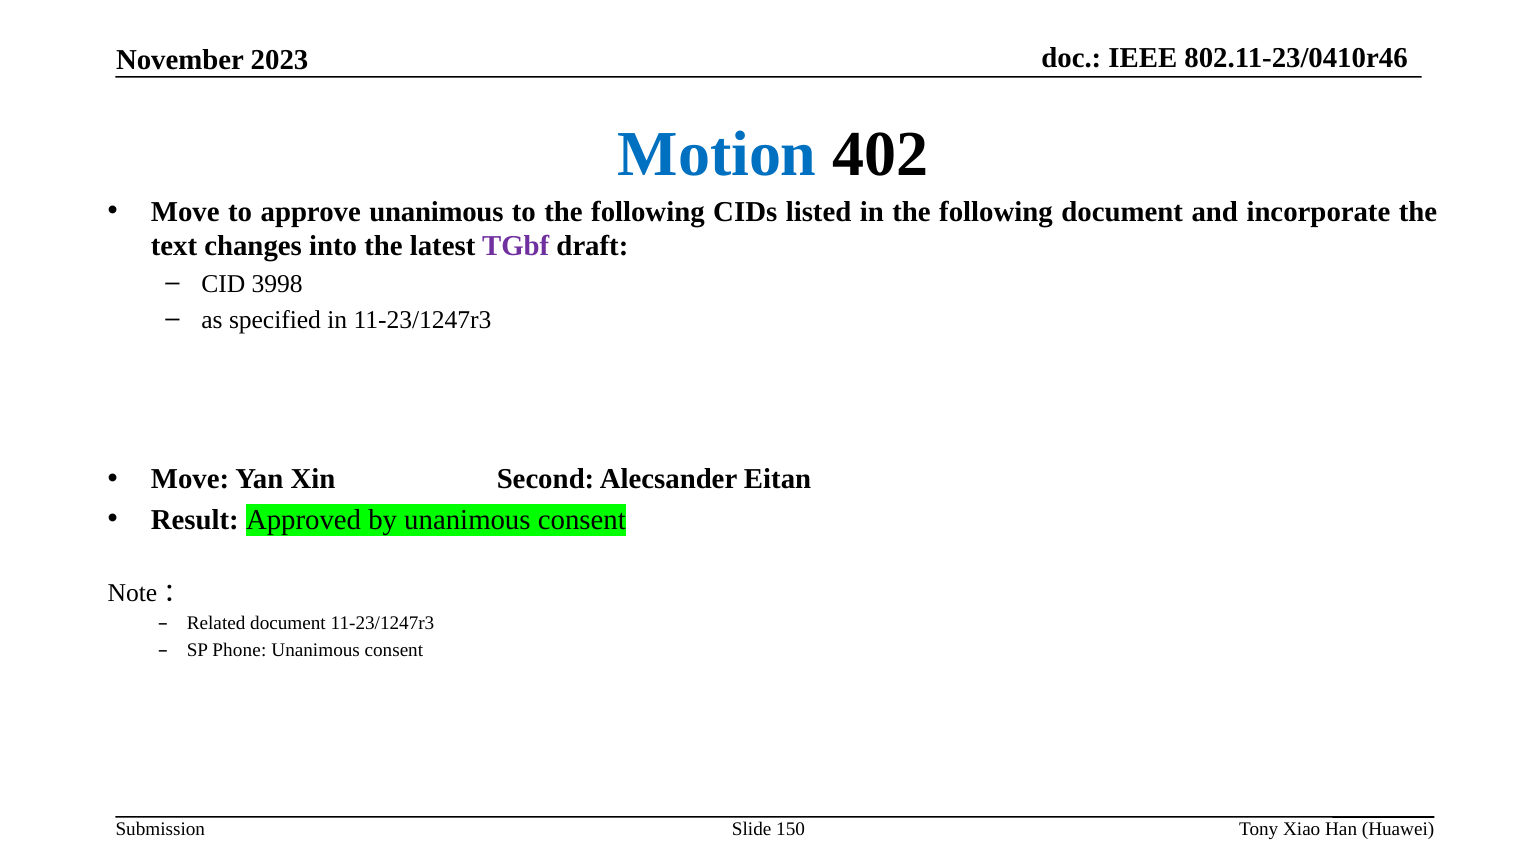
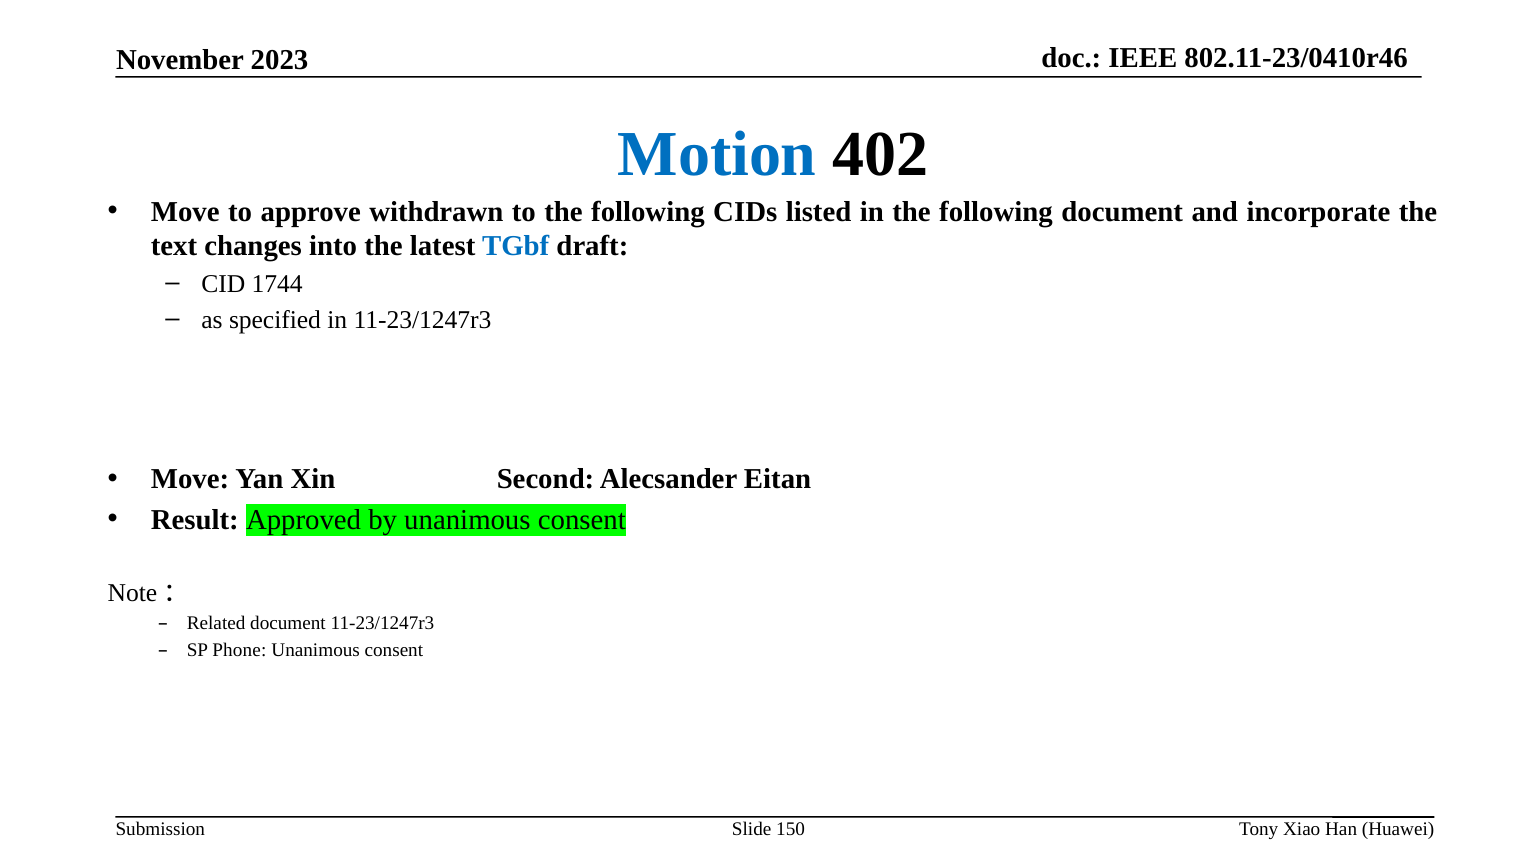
approve unanimous: unanimous -> withdrawn
TGbf colour: purple -> blue
3998: 3998 -> 1744
